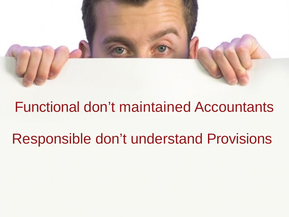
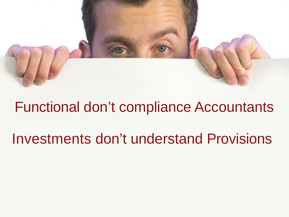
maintained: maintained -> compliance
Responsible: Responsible -> Investments
